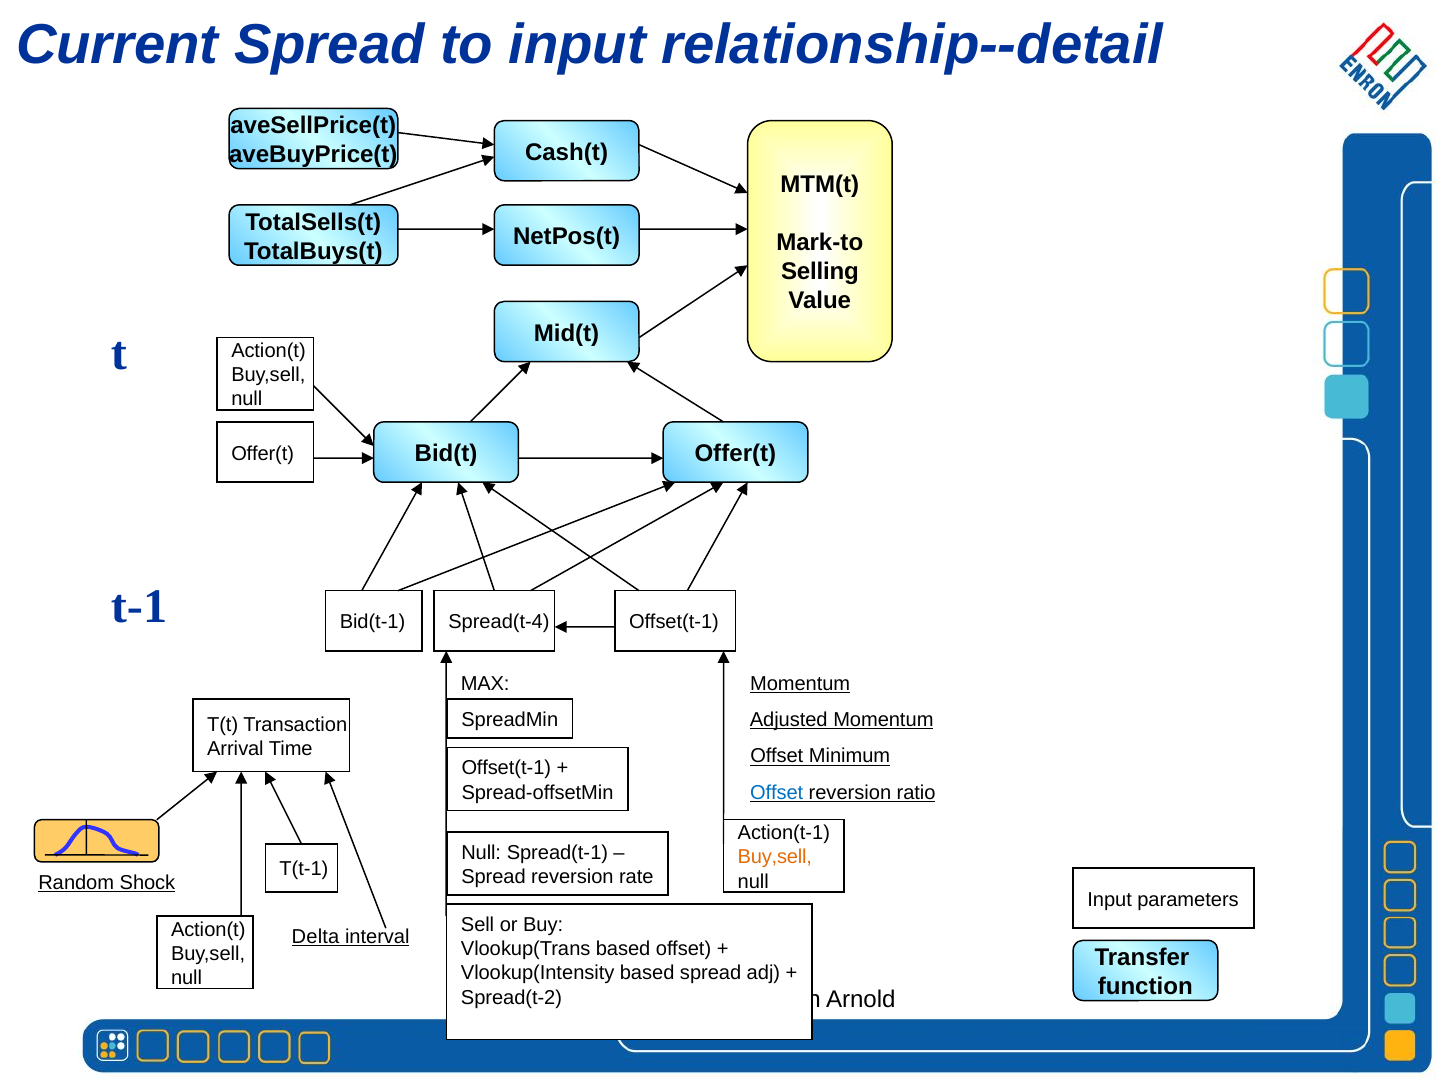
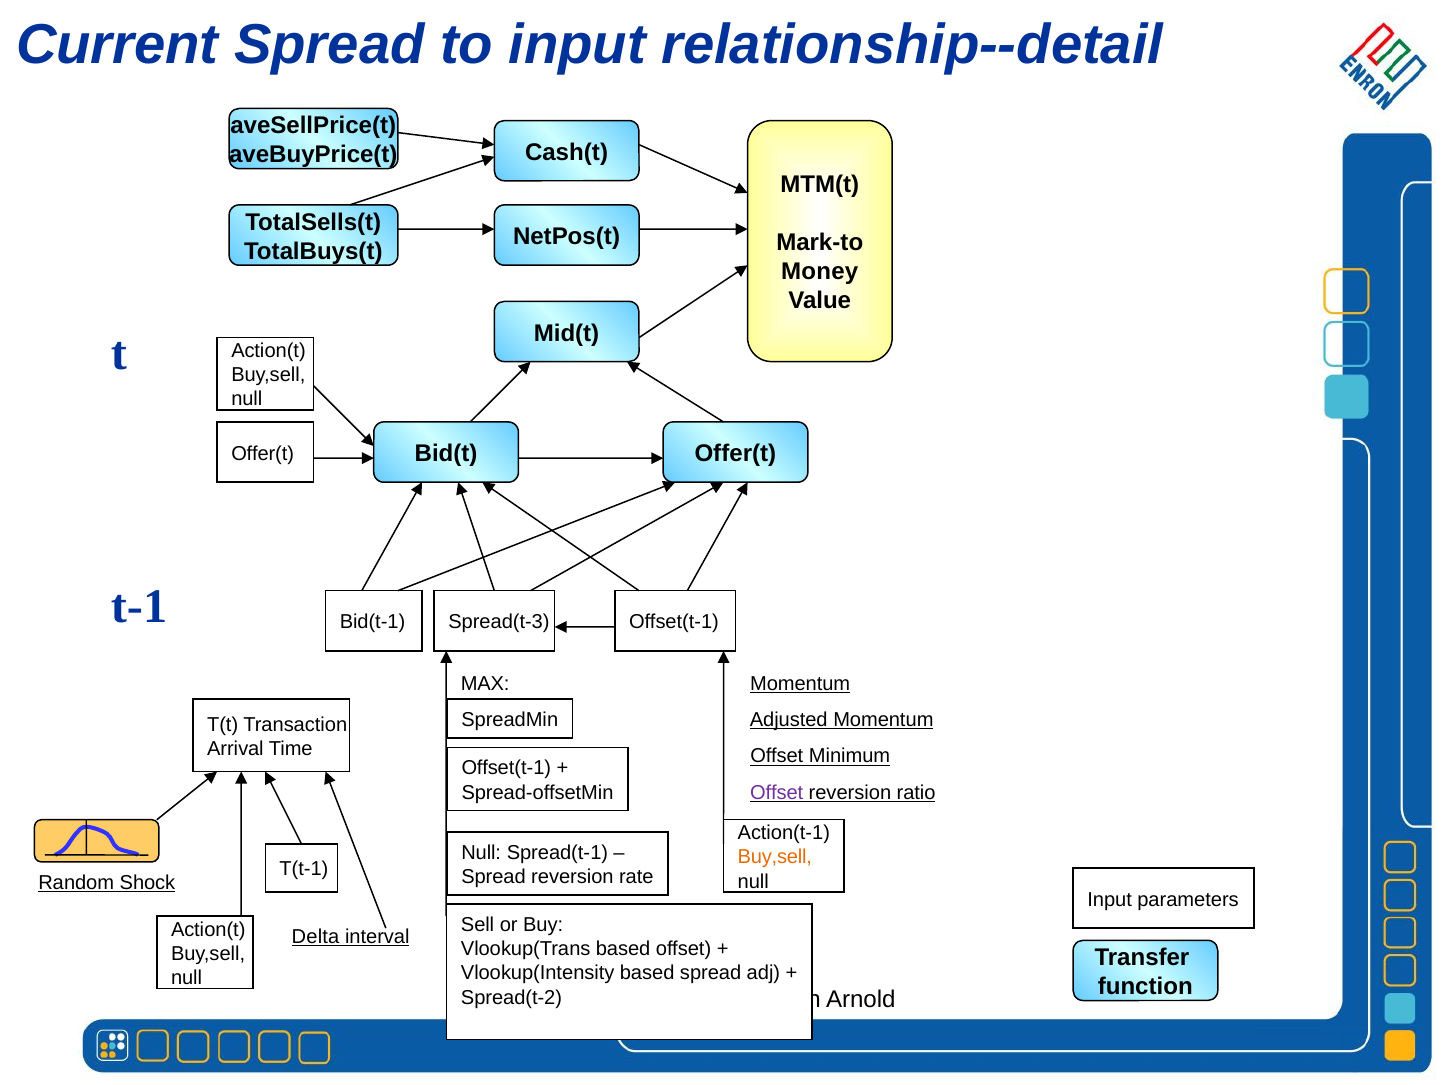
Selling: Selling -> Money
Spread(t-4: Spread(t-4 -> Spread(t-3
Offset at (777, 793) colour: blue -> purple
